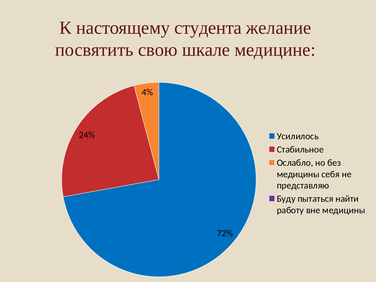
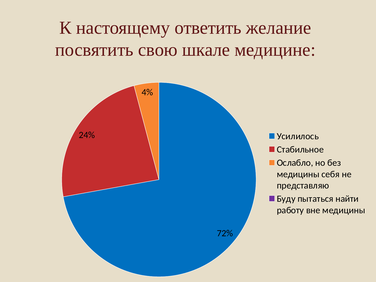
студента: студента -> ответить
